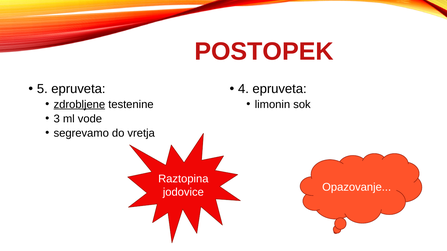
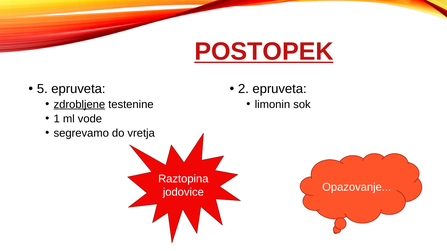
POSTOPEK underline: none -> present
4: 4 -> 2
3: 3 -> 1
